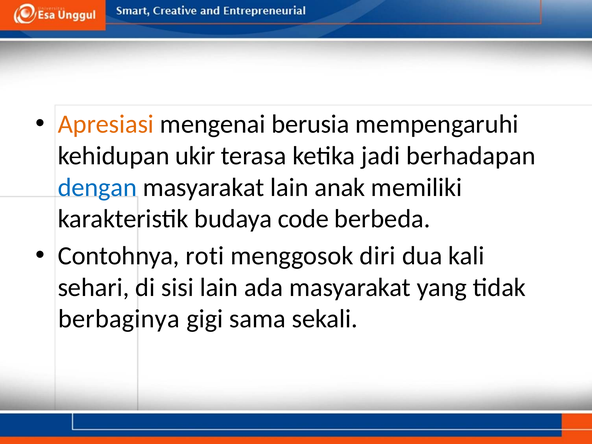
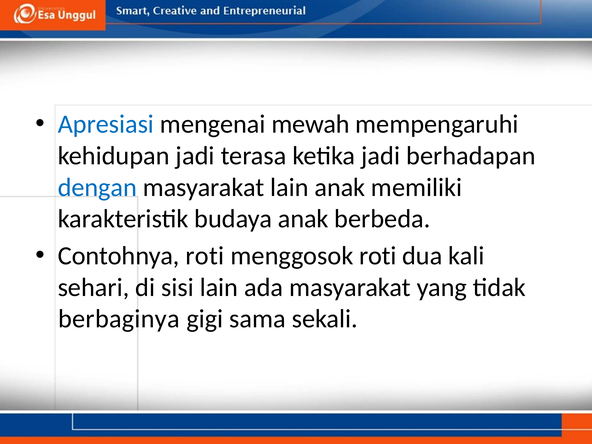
Apresiasi colour: orange -> blue
berusia: berusia -> mewah
kehidupan ukir: ukir -> jadi
budaya code: code -> anak
menggosok diri: diri -> roti
